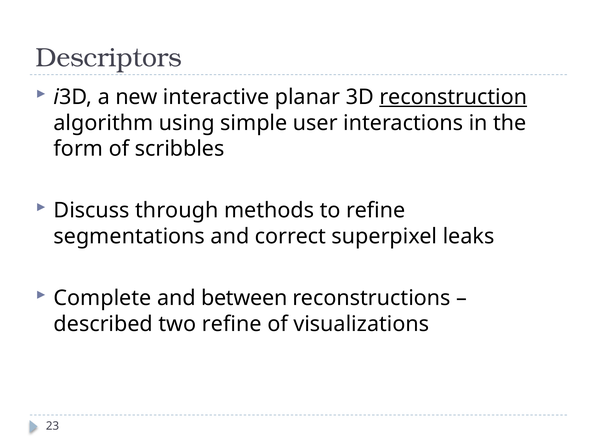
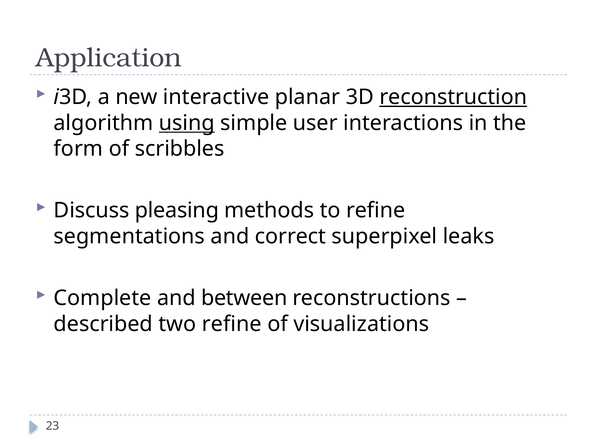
Descriptors: Descriptors -> Application
using underline: none -> present
through: through -> pleasing
